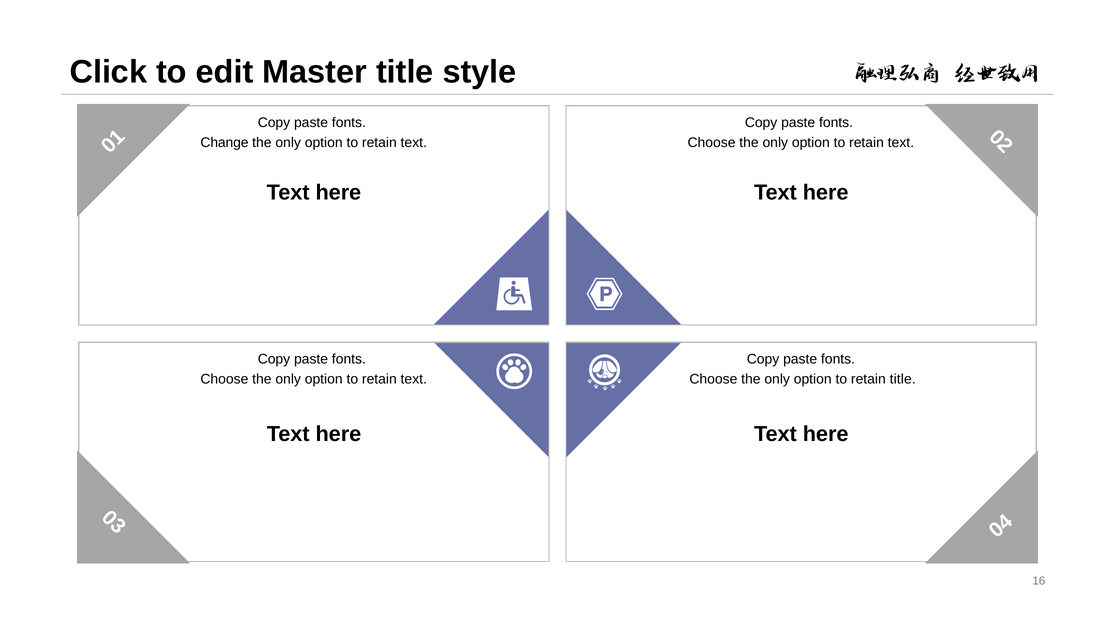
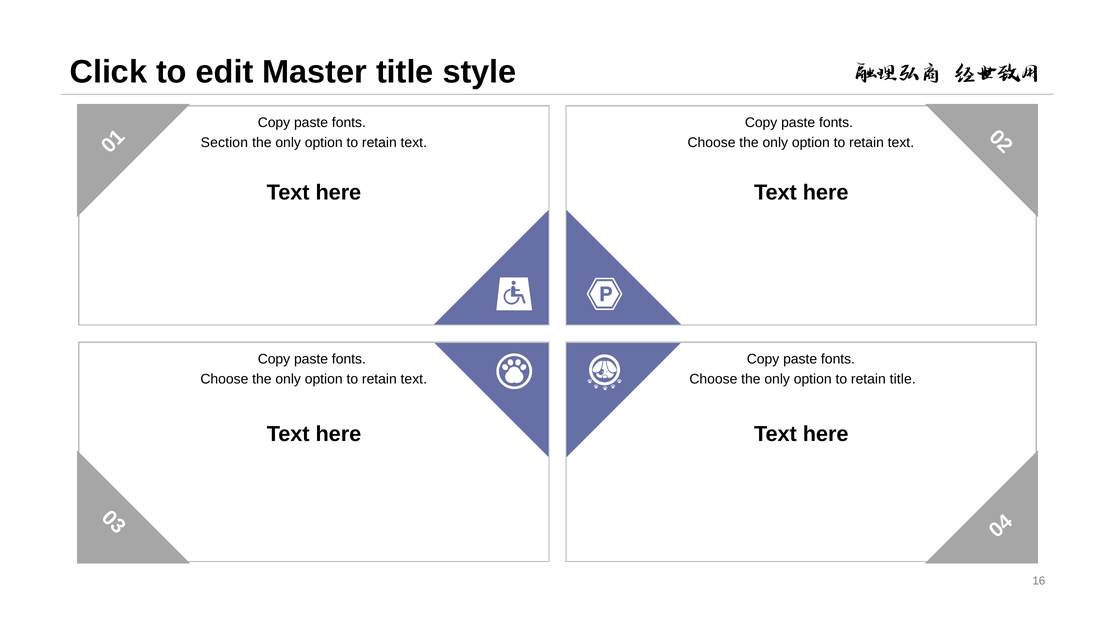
Change: Change -> Section
